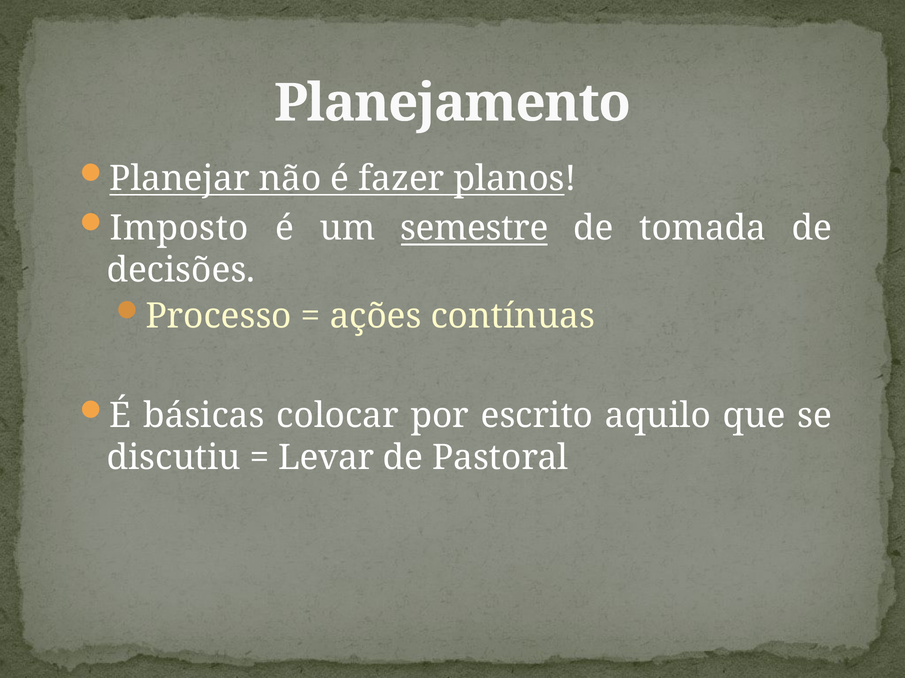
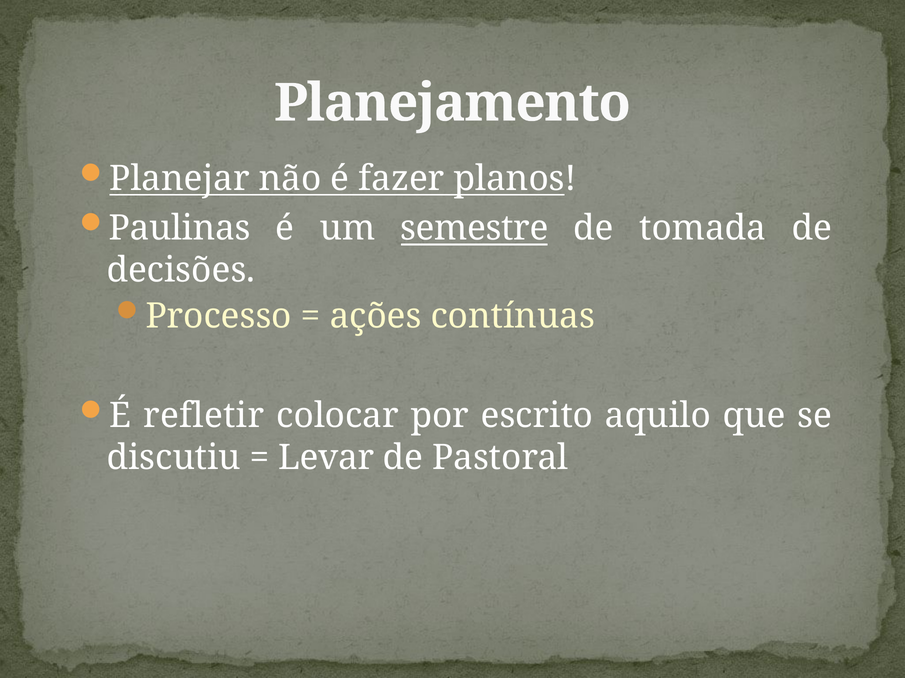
Imposto: Imposto -> Paulinas
básicas: básicas -> refletir
